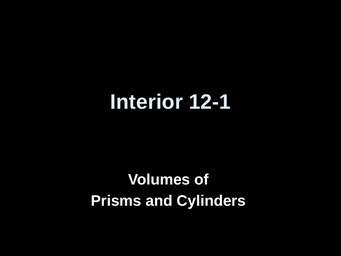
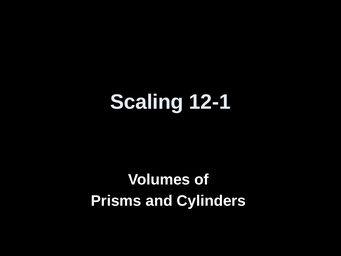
Interior: Interior -> Scaling
